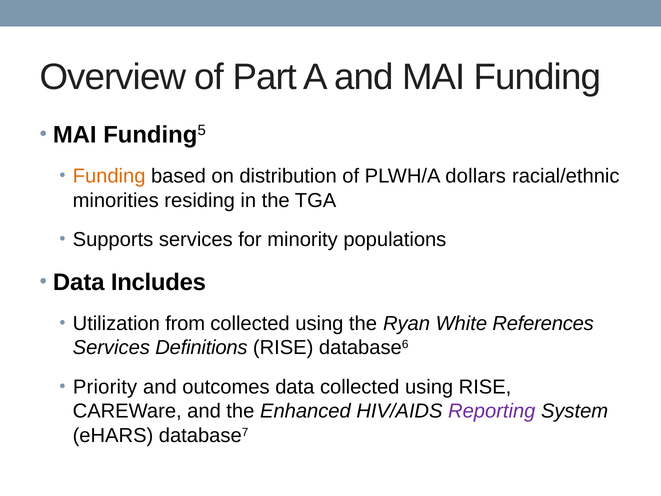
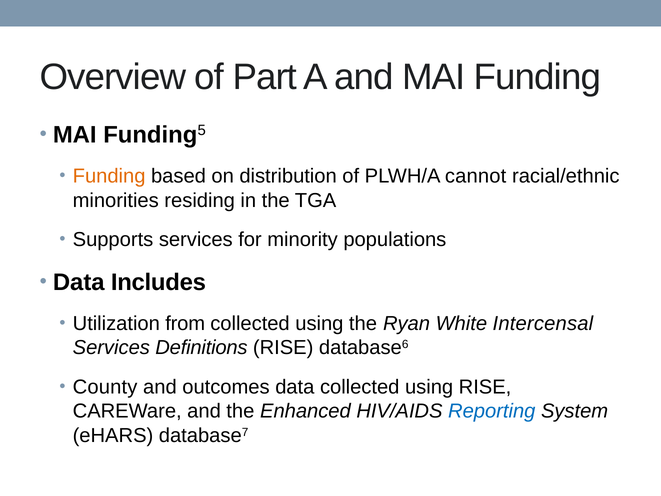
dollars: dollars -> cannot
References: References -> Intercensal
Priority: Priority -> County
Reporting colour: purple -> blue
